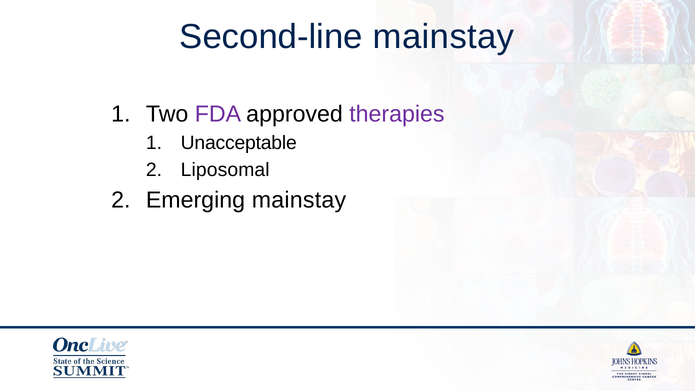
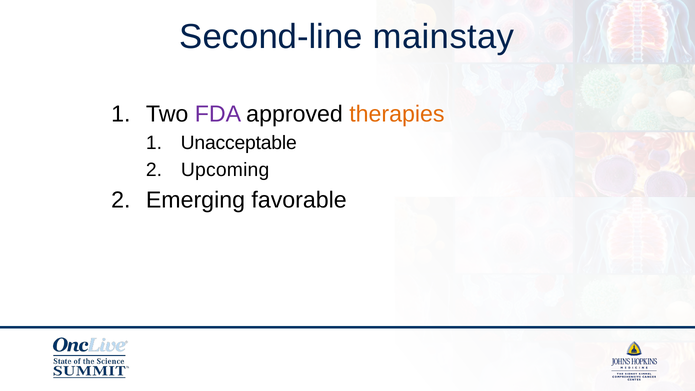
therapies colour: purple -> orange
Liposomal: Liposomal -> Upcoming
Emerging mainstay: mainstay -> favorable
